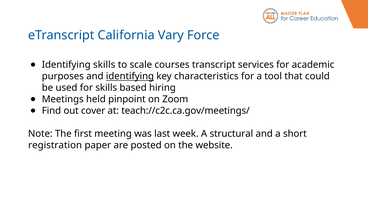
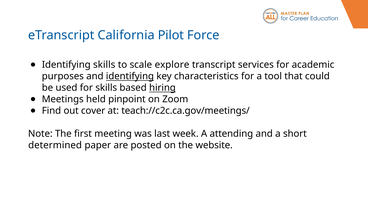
Vary: Vary -> Pilot
courses: courses -> explore
hiring underline: none -> present
structural: structural -> attending
registration: registration -> determined
